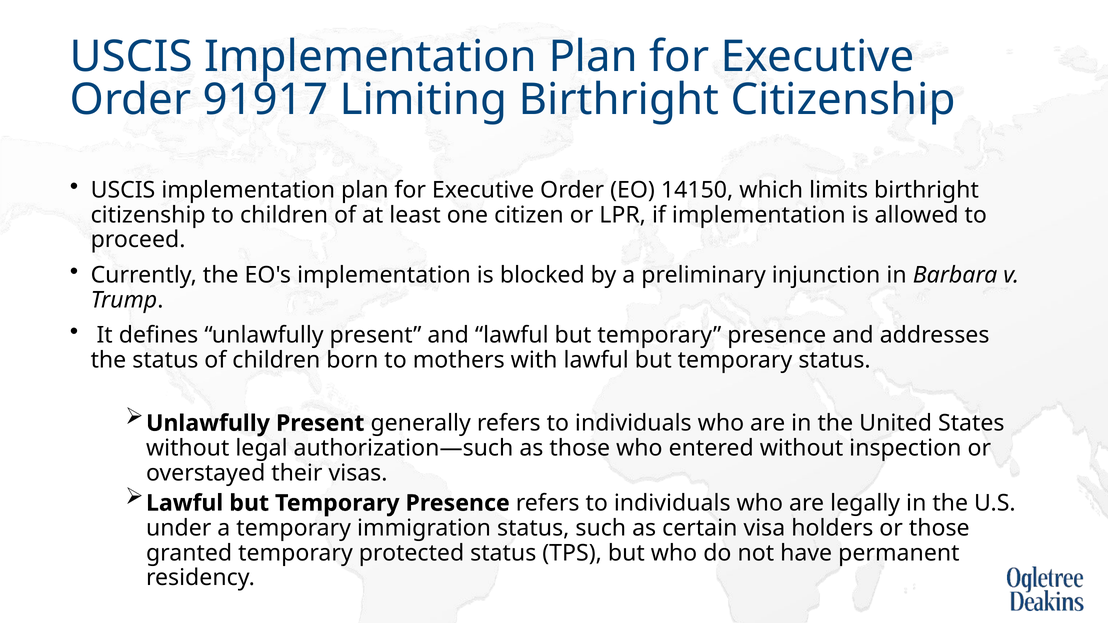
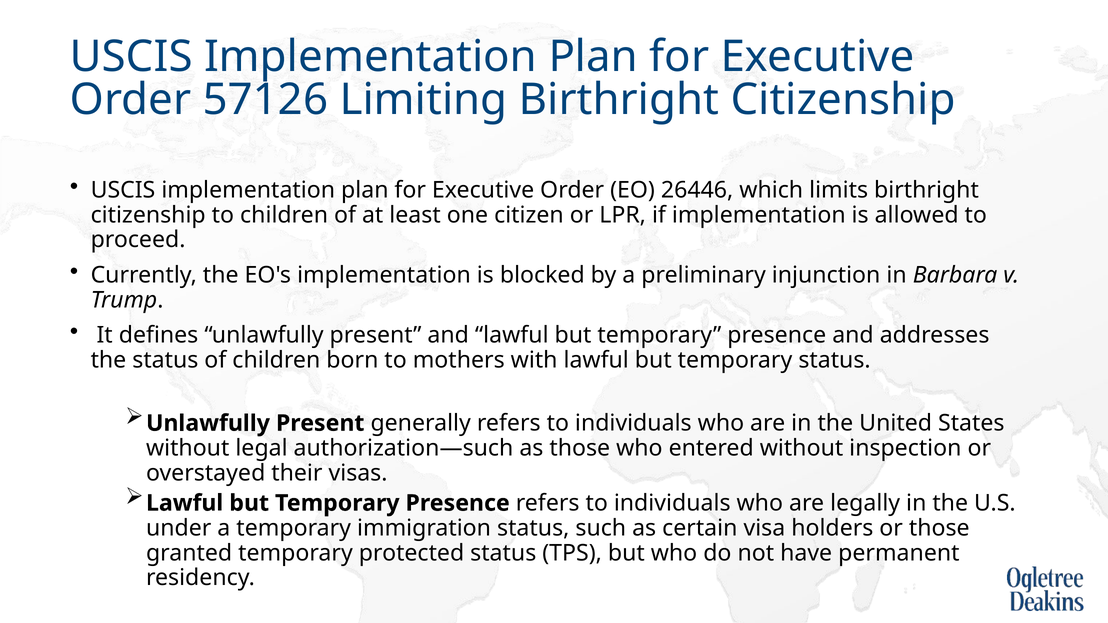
91917: 91917 -> 57126
14150: 14150 -> 26446
